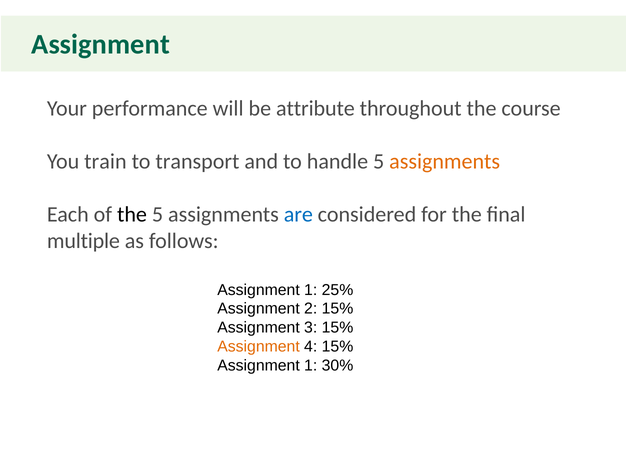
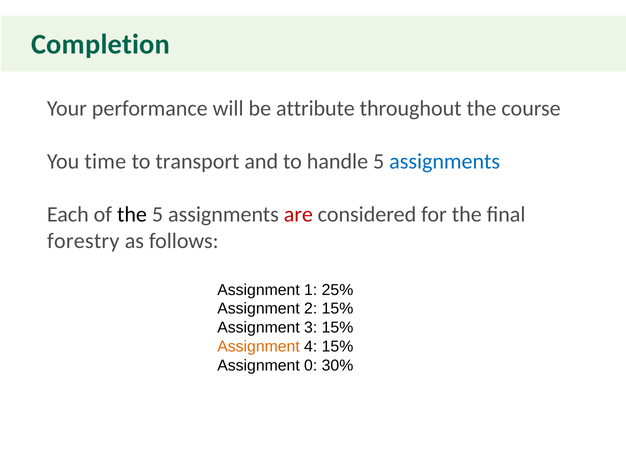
Assignment at (101, 44): Assignment -> Completion
train: train -> time
assignments at (445, 162) colour: orange -> blue
are colour: blue -> red
multiple: multiple -> forestry
1 at (311, 366): 1 -> 0
